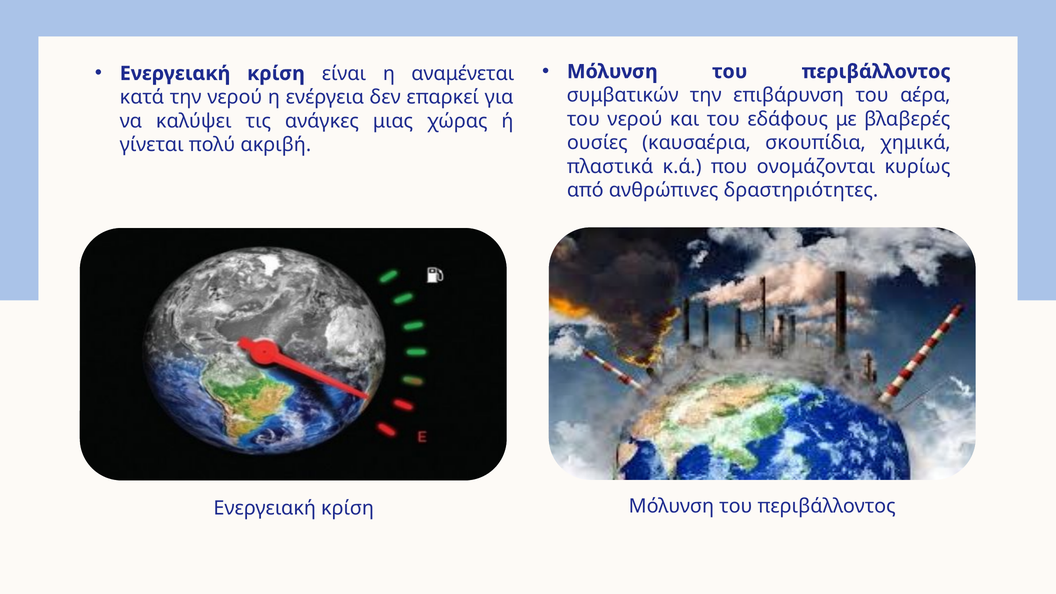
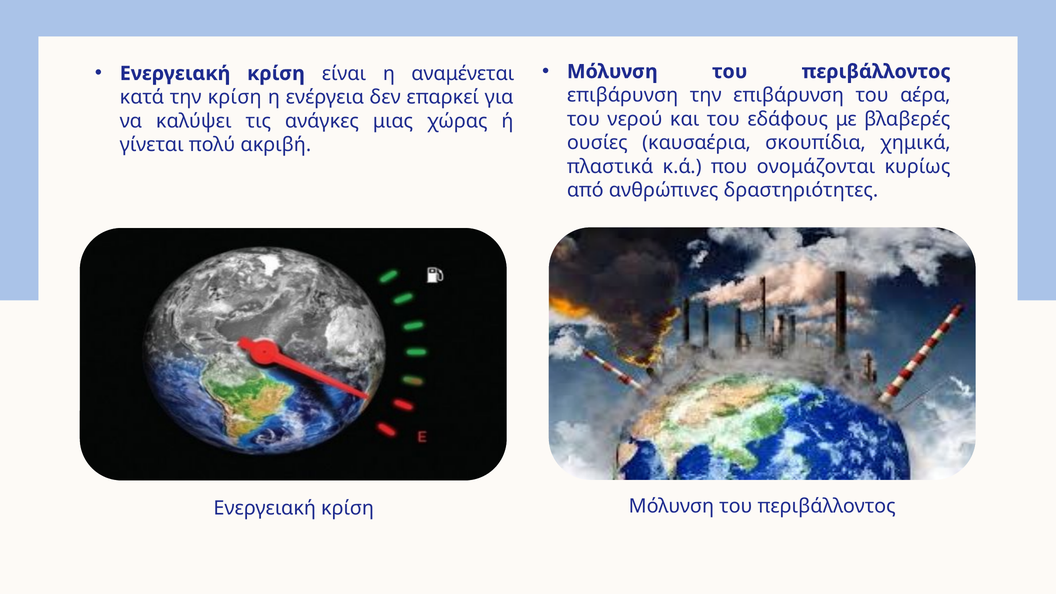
συμβατικών at (623, 95): συμβατικών -> επιβάρυνση
την νερού: νερού -> κρίση
